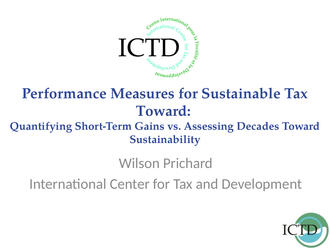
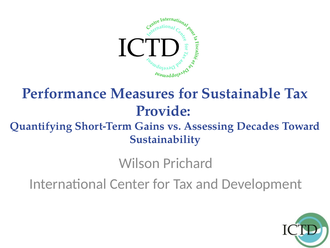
Toward at (163, 111): Toward -> Provide
